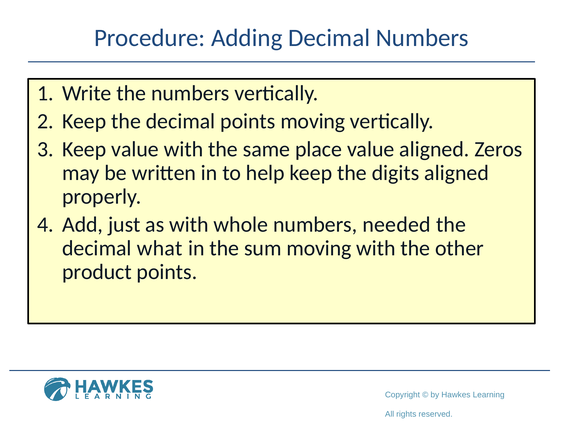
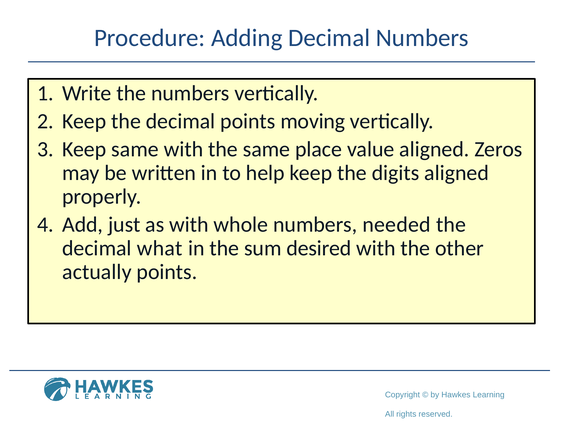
Keep value: value -> same
sum moving: moving -> desired
product: product -> actually
